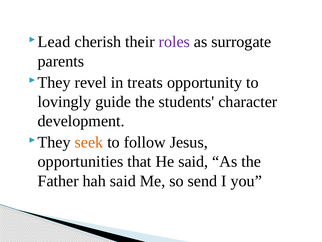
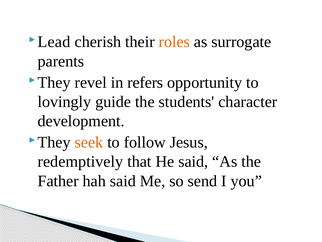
roles colour: purple -> orange
treats: treats -> refers
opportunities: opportunities -> redemptively
